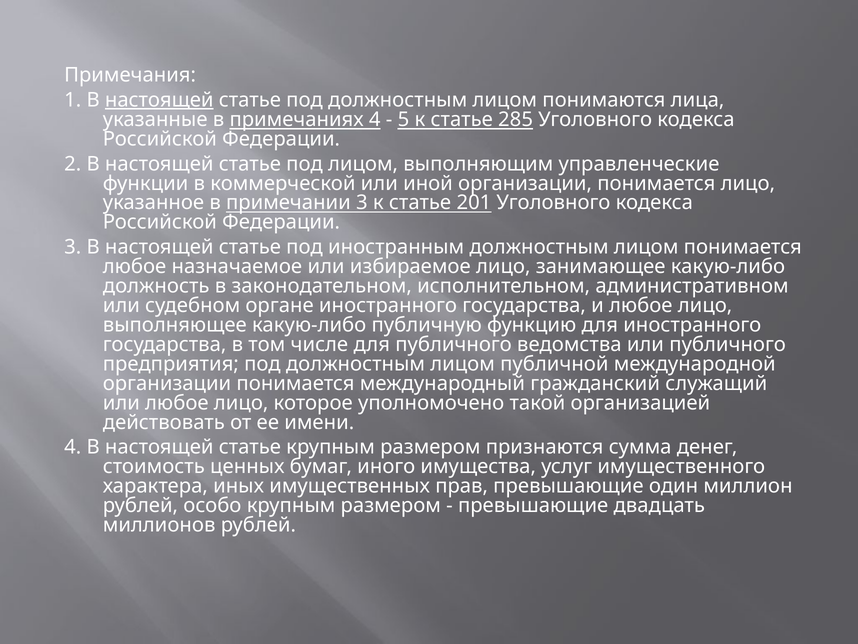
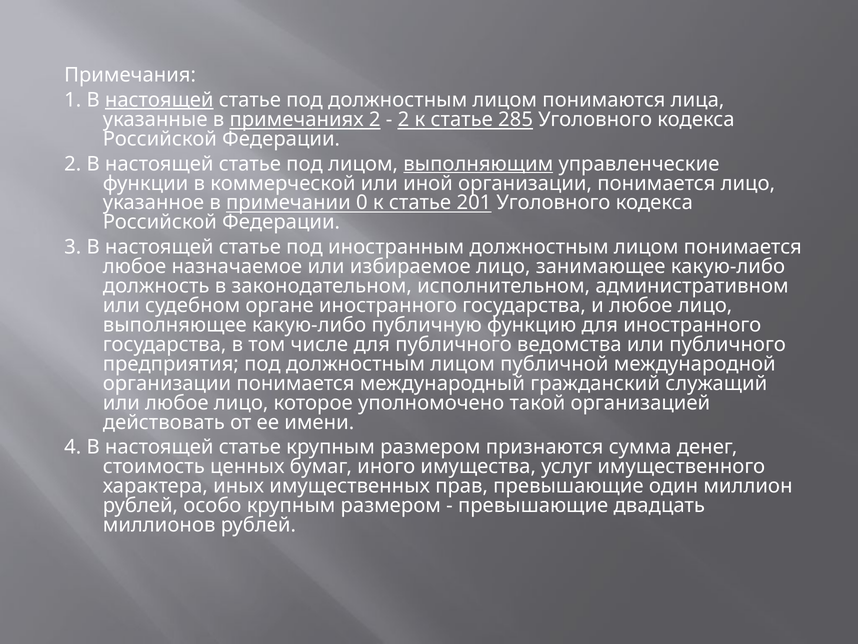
примечаниях 4: 4 -> 2
5 at (404, 119): 5 -> 2
выполняющим underline: none -> present
примечании 3: 3 -> 0
